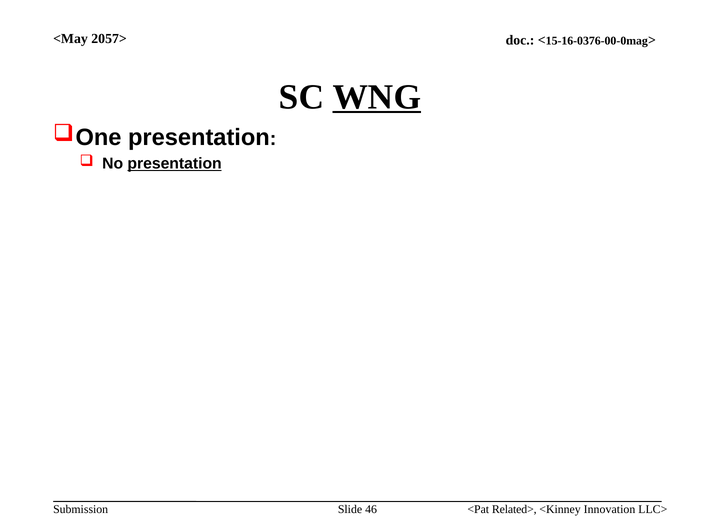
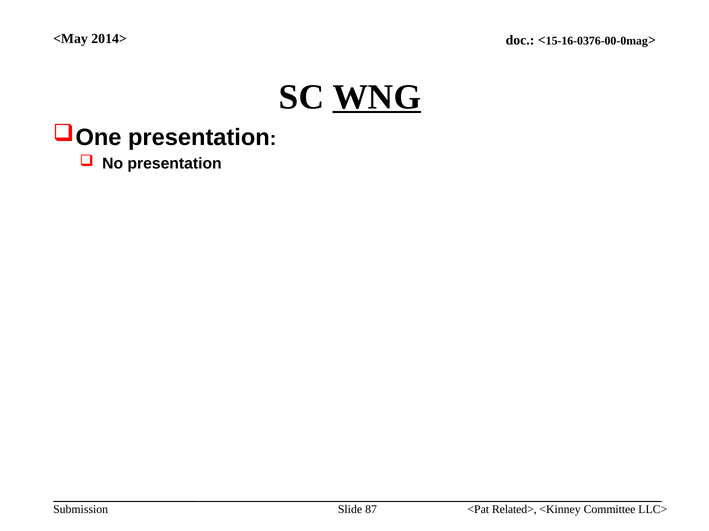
2057>: 2057> -> 2014>
presentation at (175, 164) underline: present -> none
46: 46 -> 87
Innovation: Innovation -> Committee
